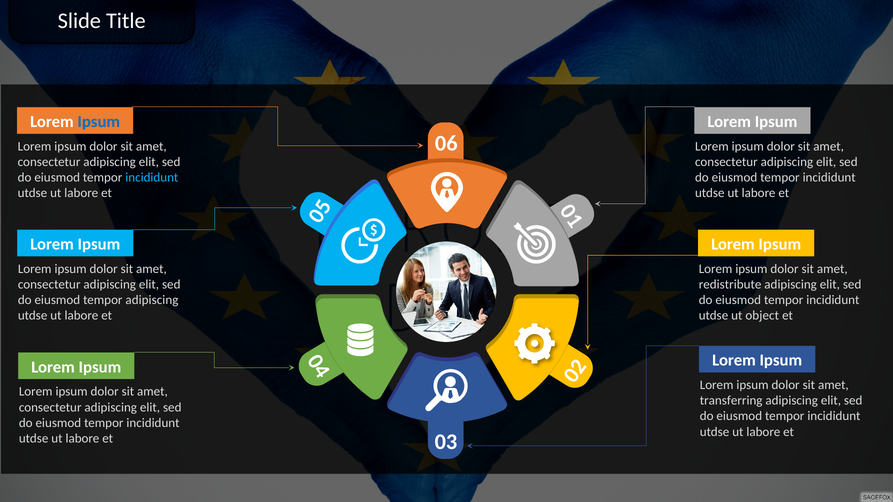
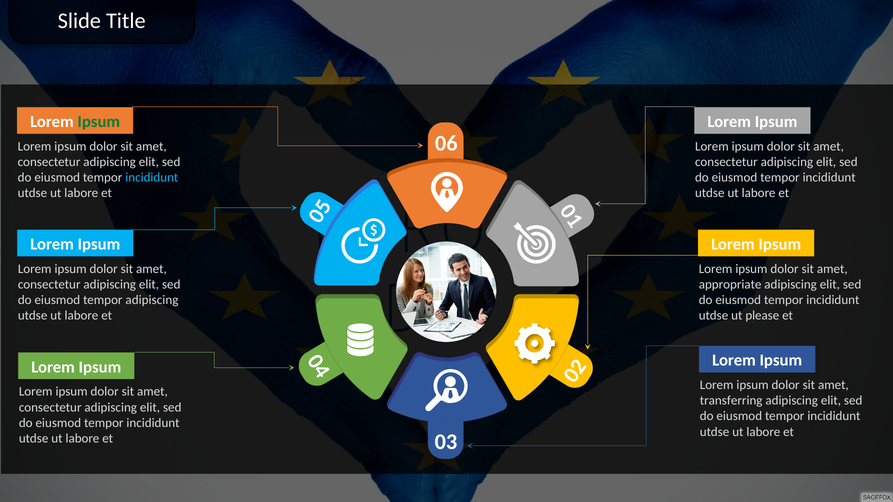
Ipsum at (99, 122) colour: blue -> green
redistribute: redistribute -> appropriate
object: object -> please
